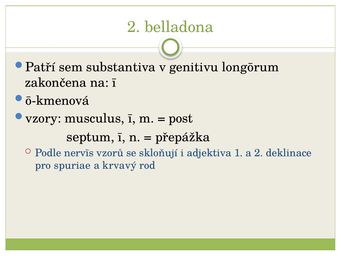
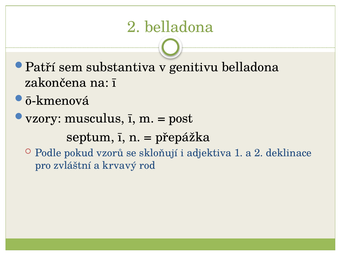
genitivu longōrum: longōrum -> belladona
nervīs: nervīs -> pokud
spuriae: spuriae -> zvláštní
